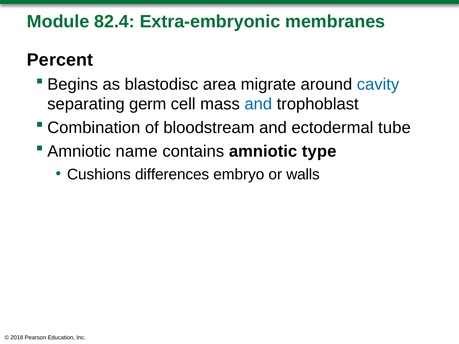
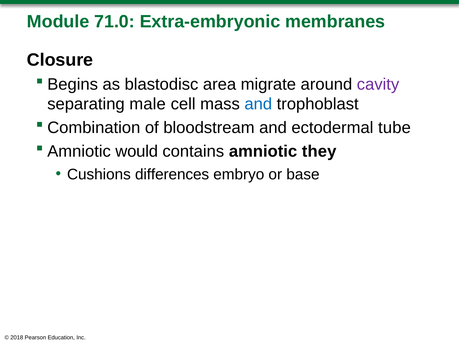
82.4: 82.4 -> 71.0
Percent: Percent -> Closure
cavity colour: blue -> purple
germ: germ -> male
name: name -> would
type: type -> they
walls: walls -> base
